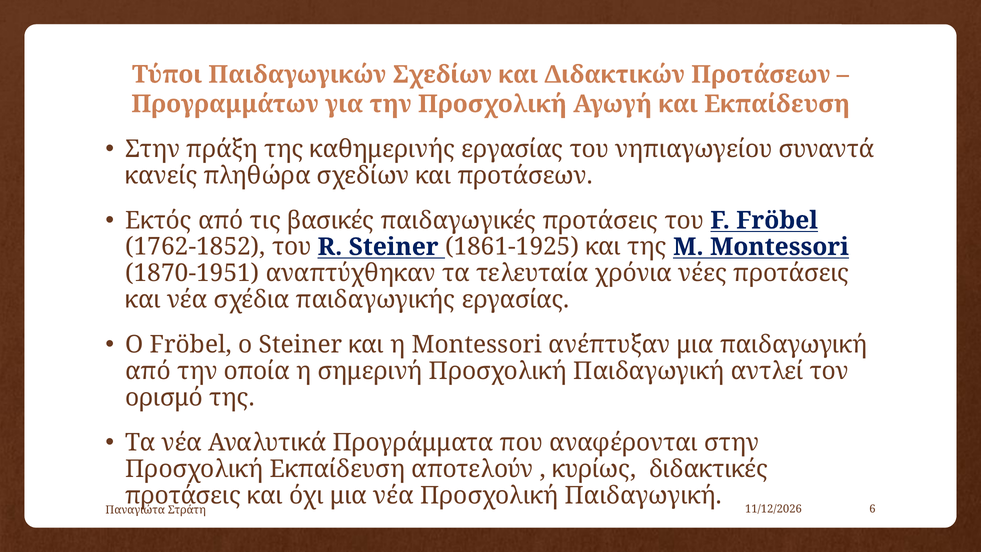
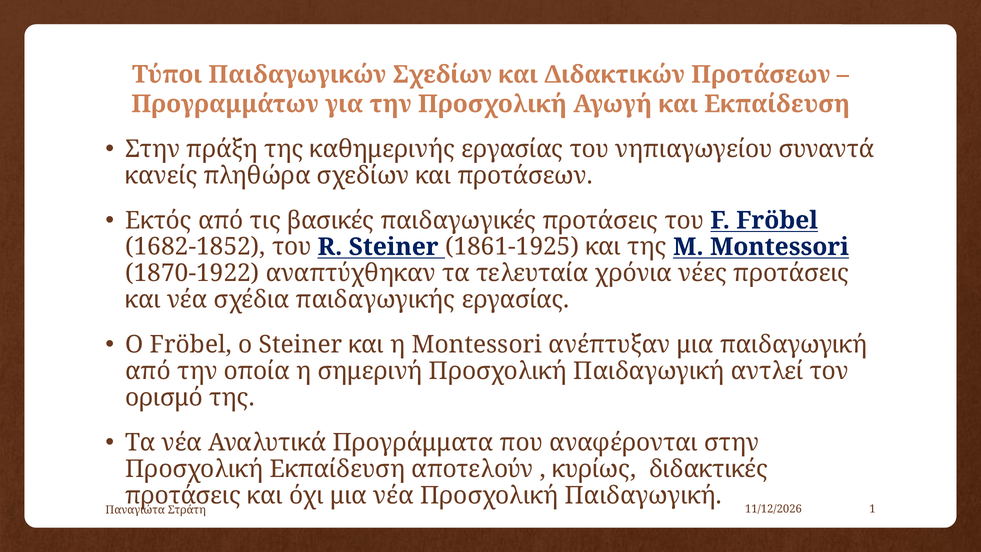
1762-1852: 1762-1852 -> 1682-1852
1870-1951: 1870-1951 -> 1870-1922
6: 6 -> 1
